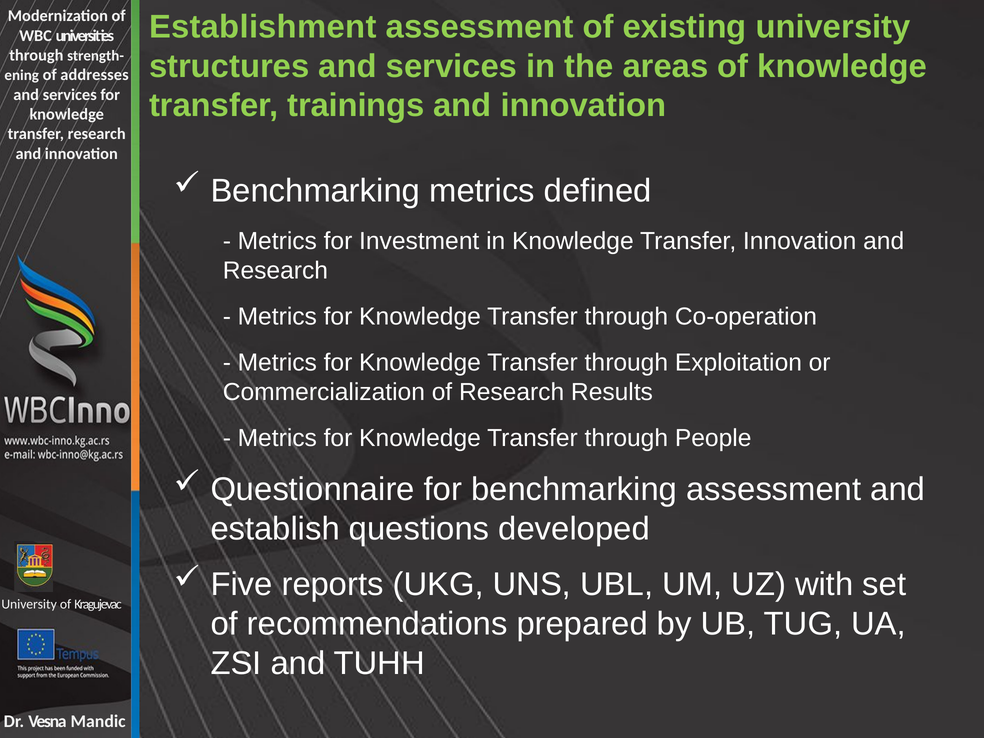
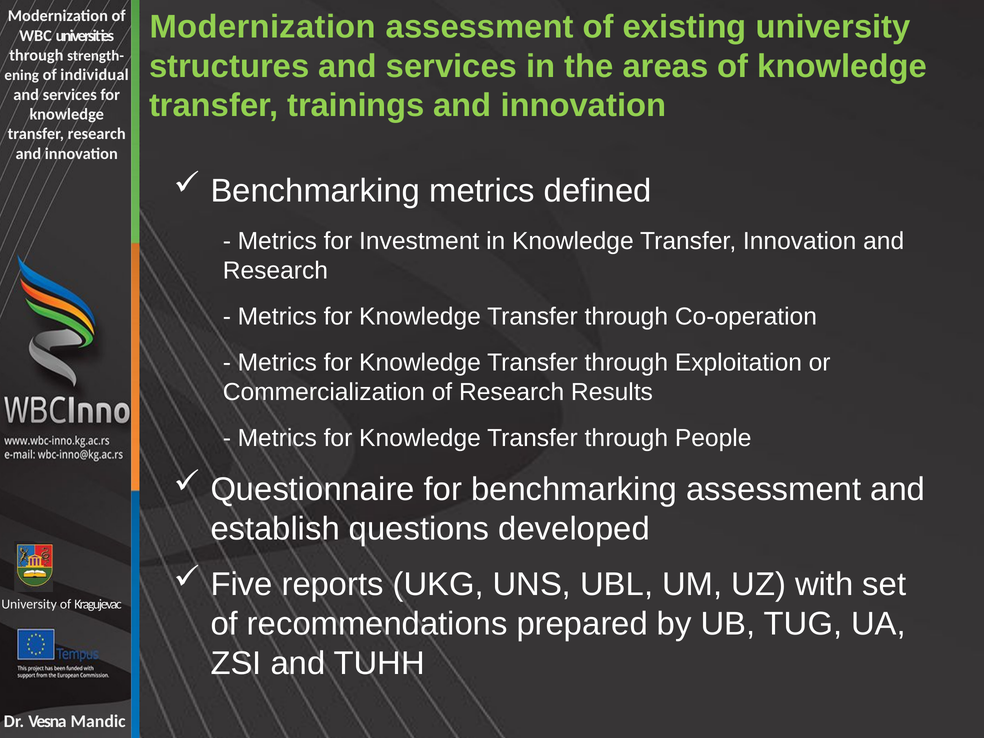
Establishment at (263, 27): Establishment -> Modernization
addresses: addresses -> individual
